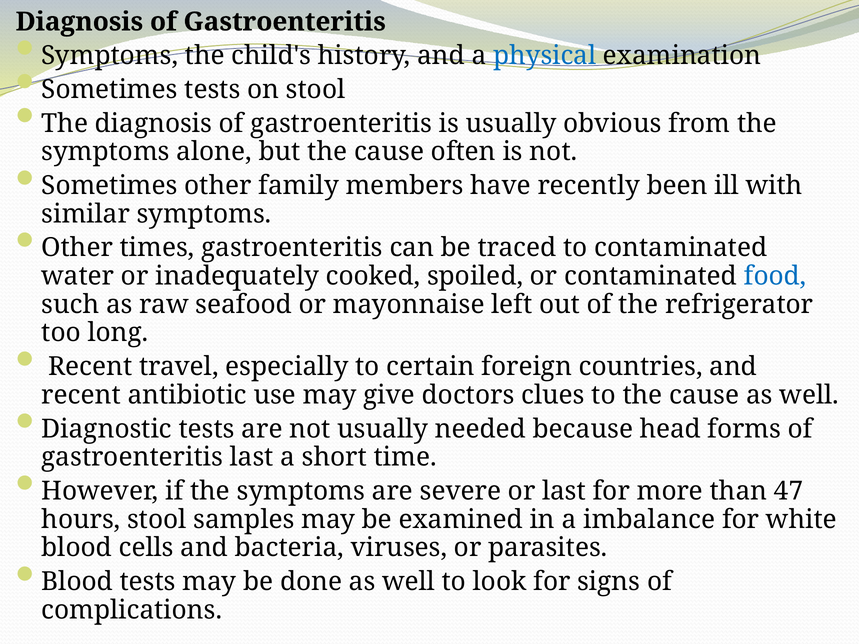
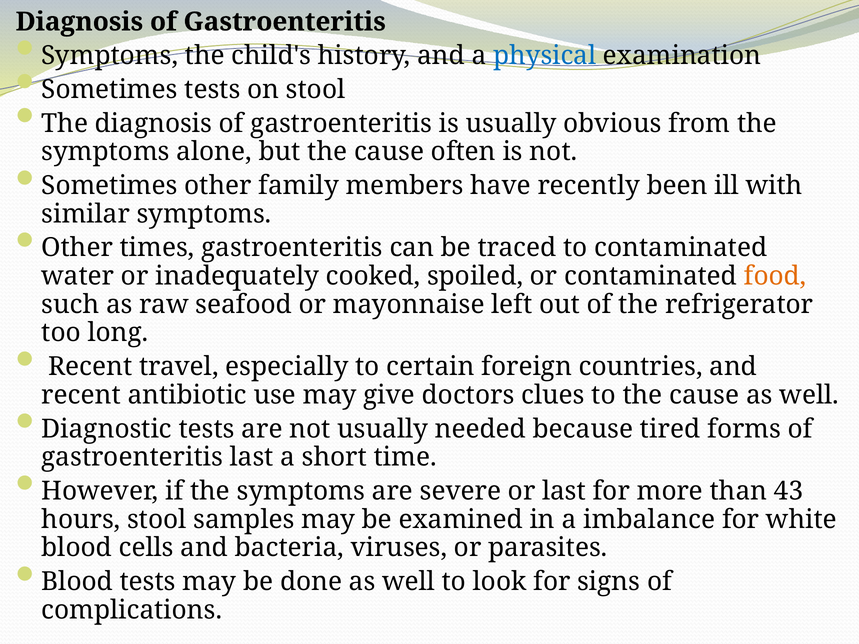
food colour: blue -> orange
head: head -> tired
47: 47 -> 43
